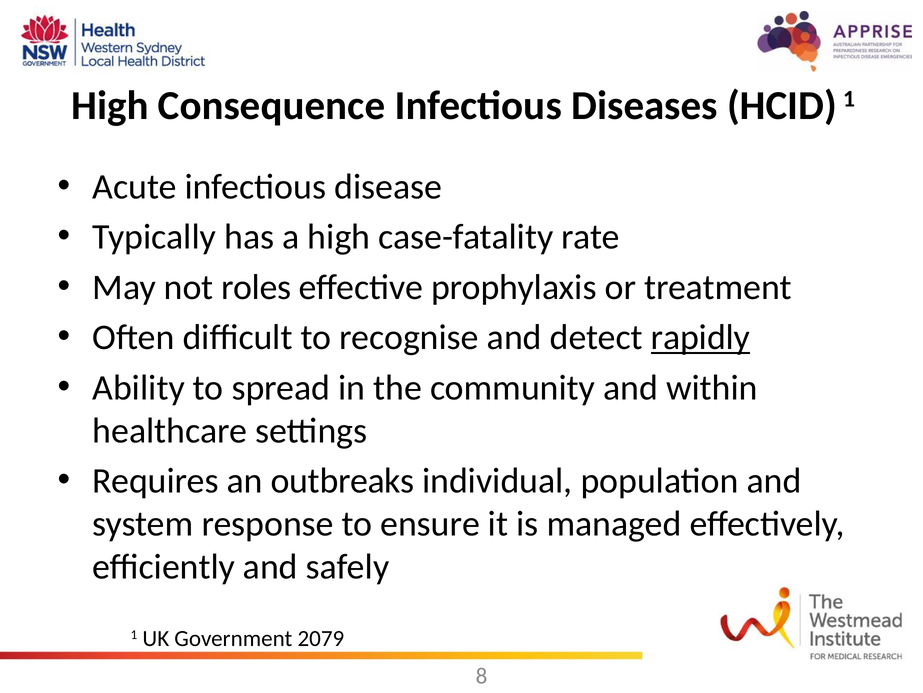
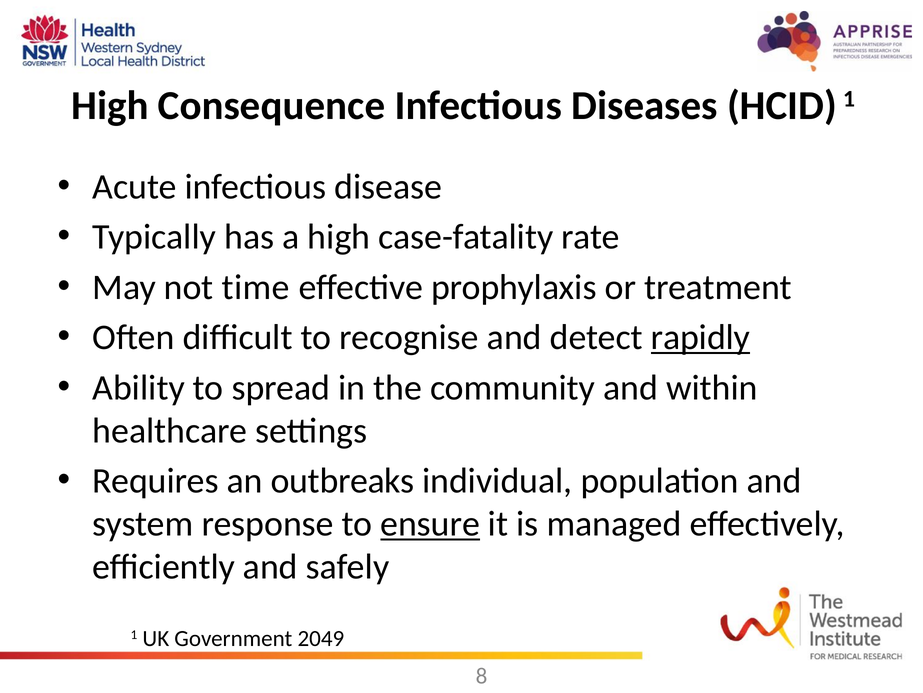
roles: roles -> time
ensure underline: none -> present
2079: 2079 -> 2049
